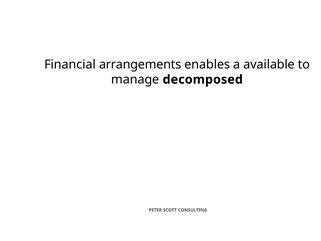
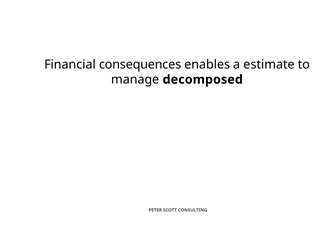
arrangements: arrangements -> consequences
available: available -> estimate
